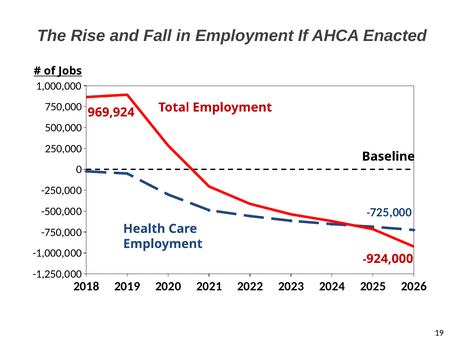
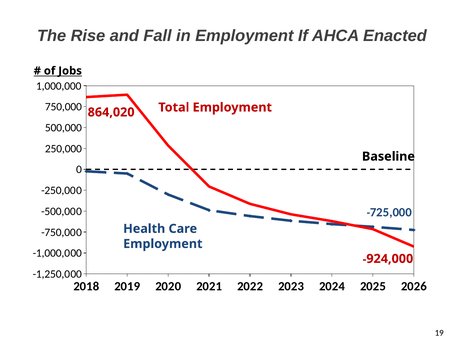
969,924: 969,924 -> 864,020
